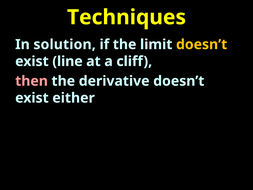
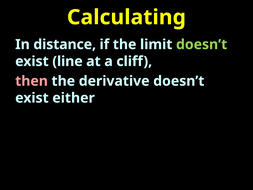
Techniques: Techniques -> Calculating
solution: solution -> distance
doesn’t at (202, 44) colour: yellow -> light green
